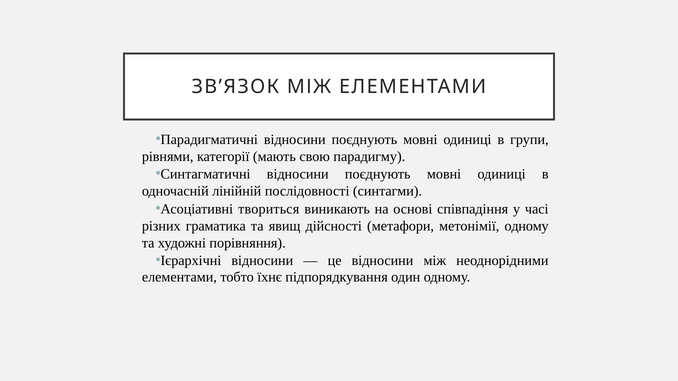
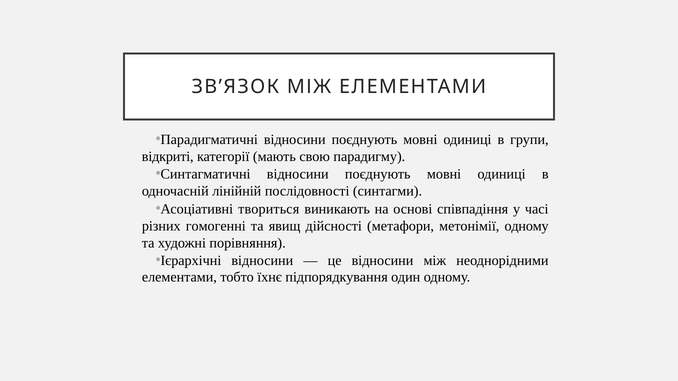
рівнями: рівнями -> відкриті
граматика: граматика -> гомогенні
